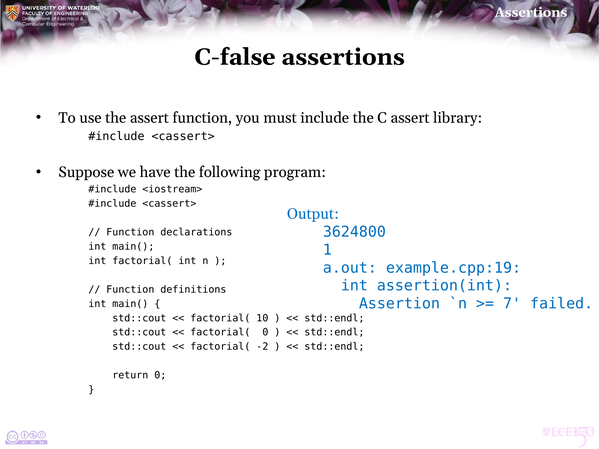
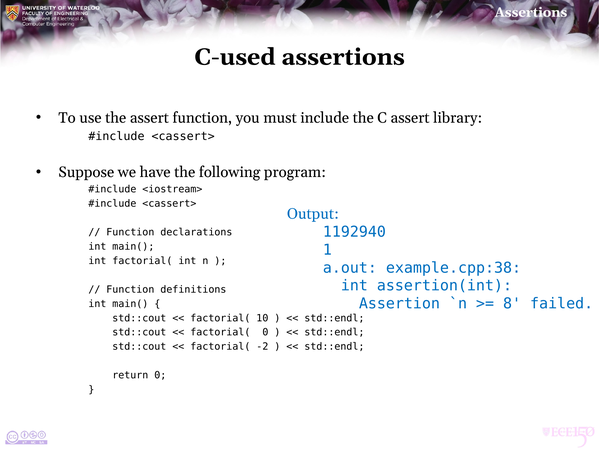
C-false: C-false -> C-used
3624800: 3624800 -> 1192940
example.cpp:19: example.cpp:19 -> example.cpp:38
7: 7 -> 8
